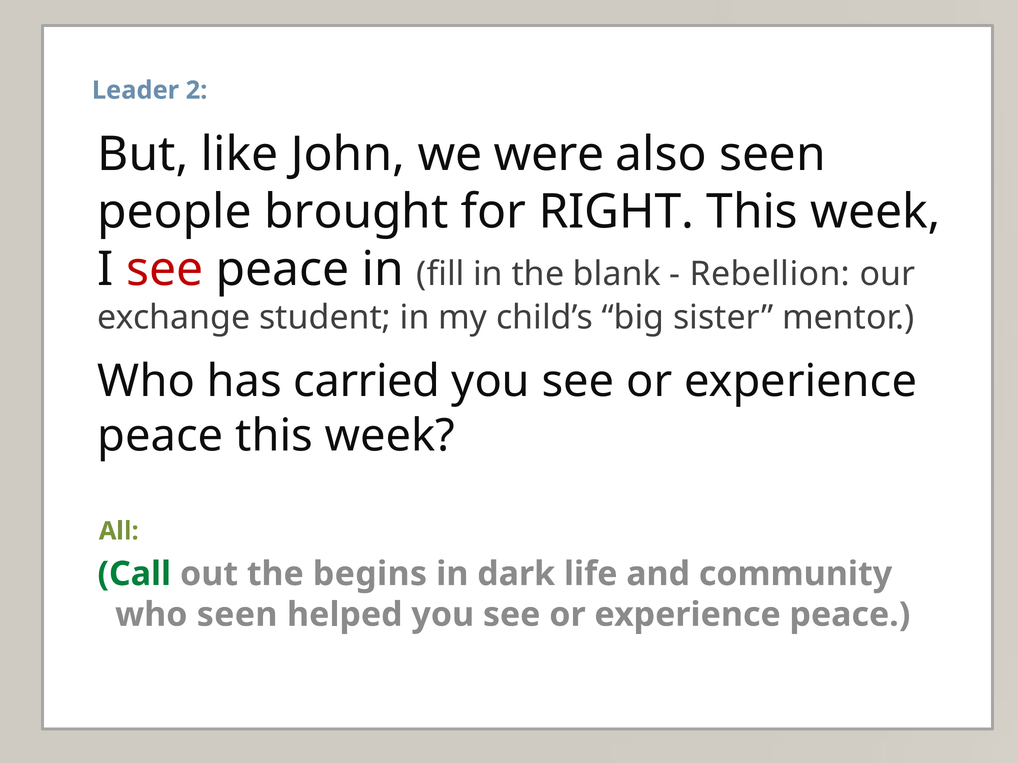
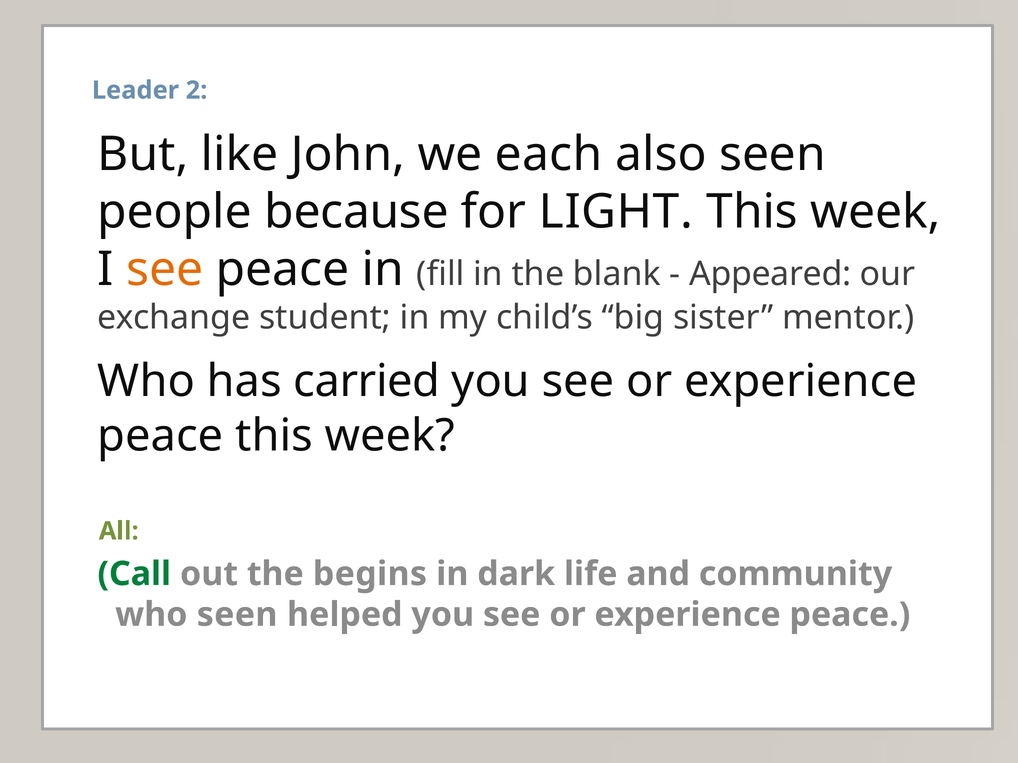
were: were -> each
brought: brought -> because
RIGHT: RIGHT -> LIGHT
see at (165, 270) colour: red -> orange
Rebellion: Rebellion -> Appeared
